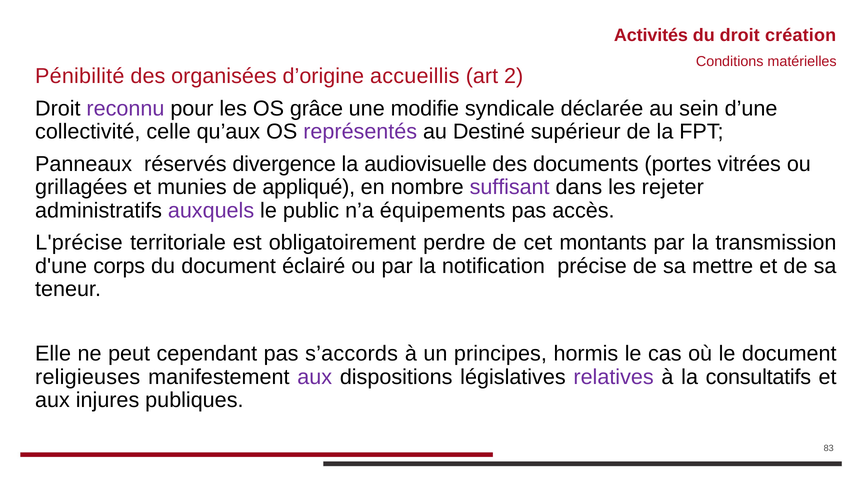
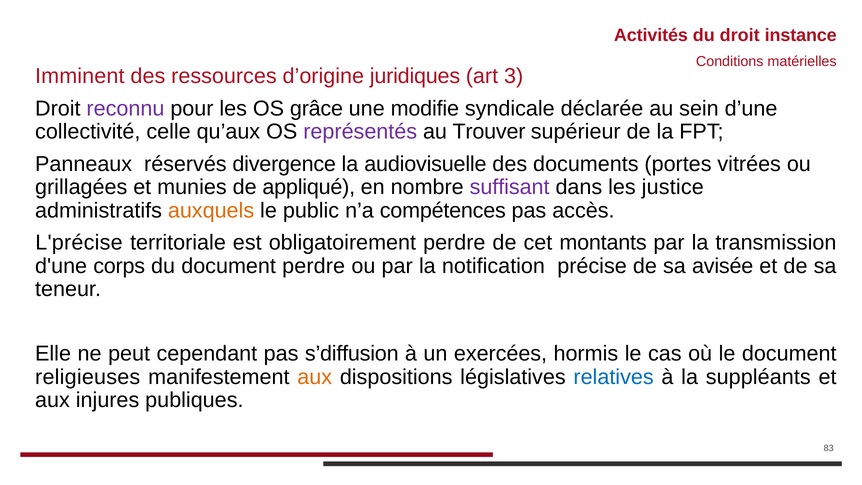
création: création -> instance
Pénibilité: Pénibilité -> Imminent
organisées: organisées -> ressources
accueillis: accueillis -> juridiques
2: 2 -> 3
Destiné: Destiné -> Trouver
rejeter: rejeter -> justice
auxquels colour: purple -> orange
équipements: équipements -> compétences
document éclairé: éclairé -> perdre
mettre: mettre -> avisée
s’accords: s’accords -> s’diffusion
principes: principes -> exercées
aux at (315, 377) colour: purple -> orange
relatives colour: purple -> blue
consultatifs: consultatifs -> suppléants
